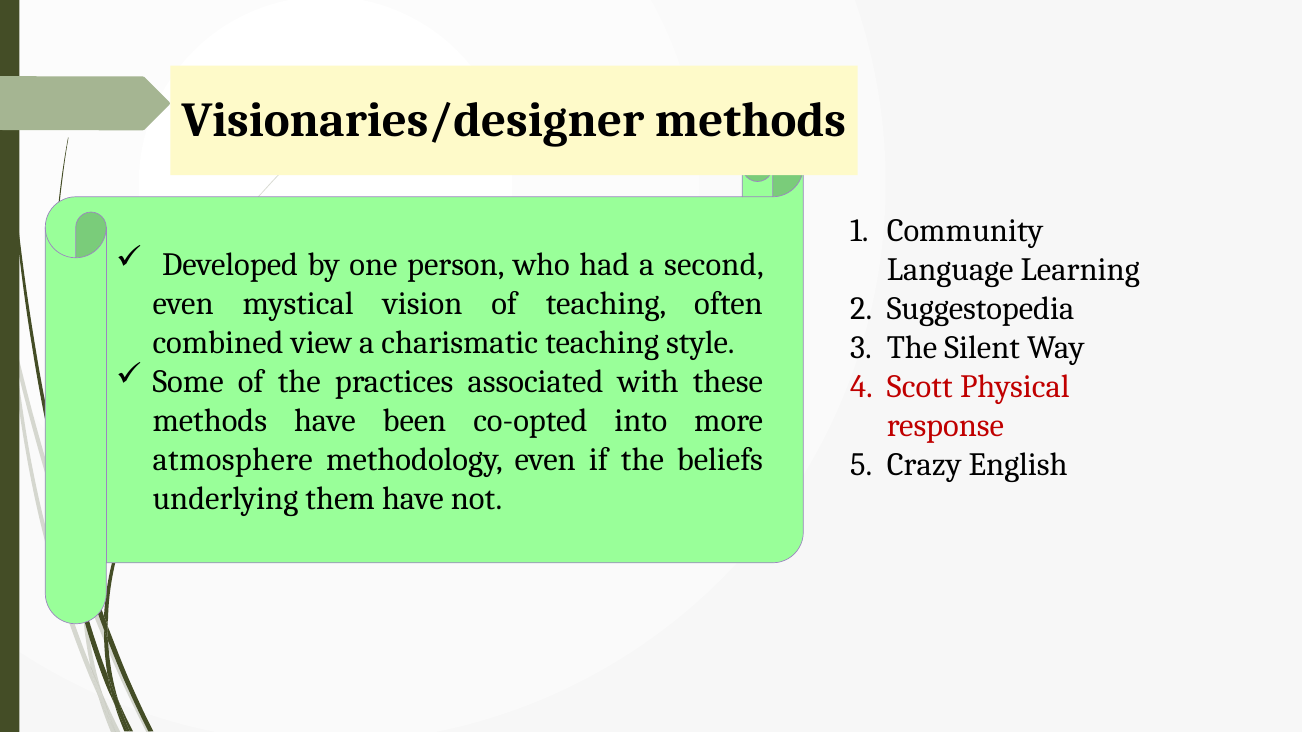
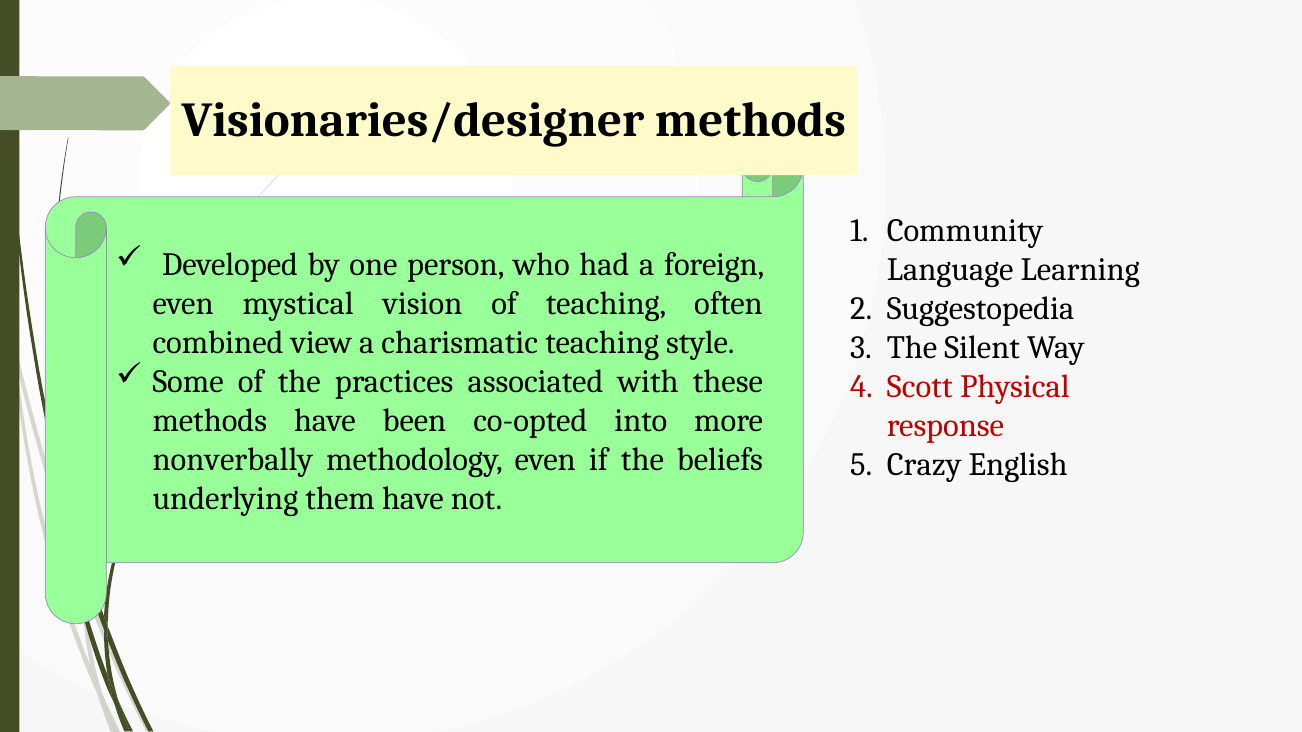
second: second -> foreign
atmosphere: atmosphere -> nonverbally
